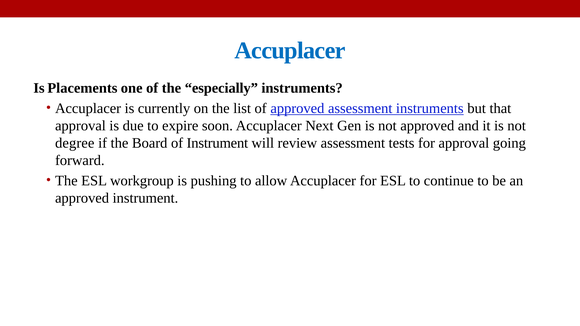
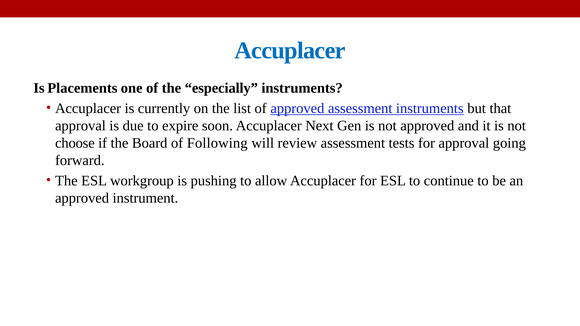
degree: degree -> choose
of Instrument: Instrument -> Following
